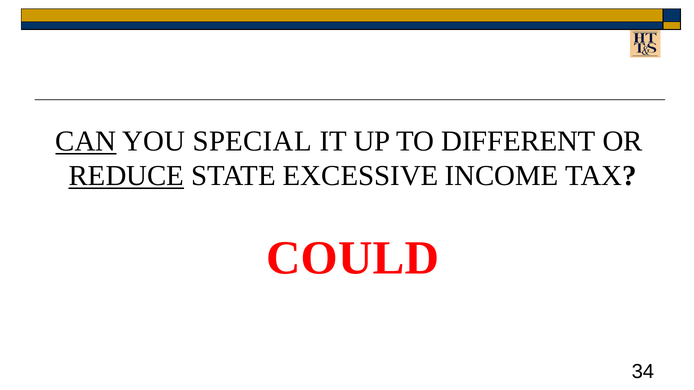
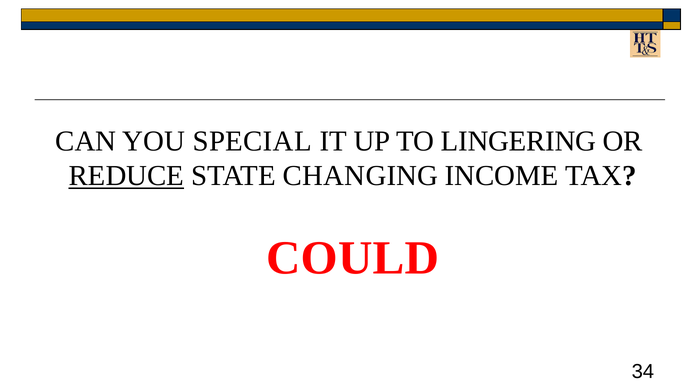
CAN underline: present -> none
DIFFERENT: DIFFERENT -> LINGERING
EXCESSIVE: EXCESSIVE -> CHANGING
